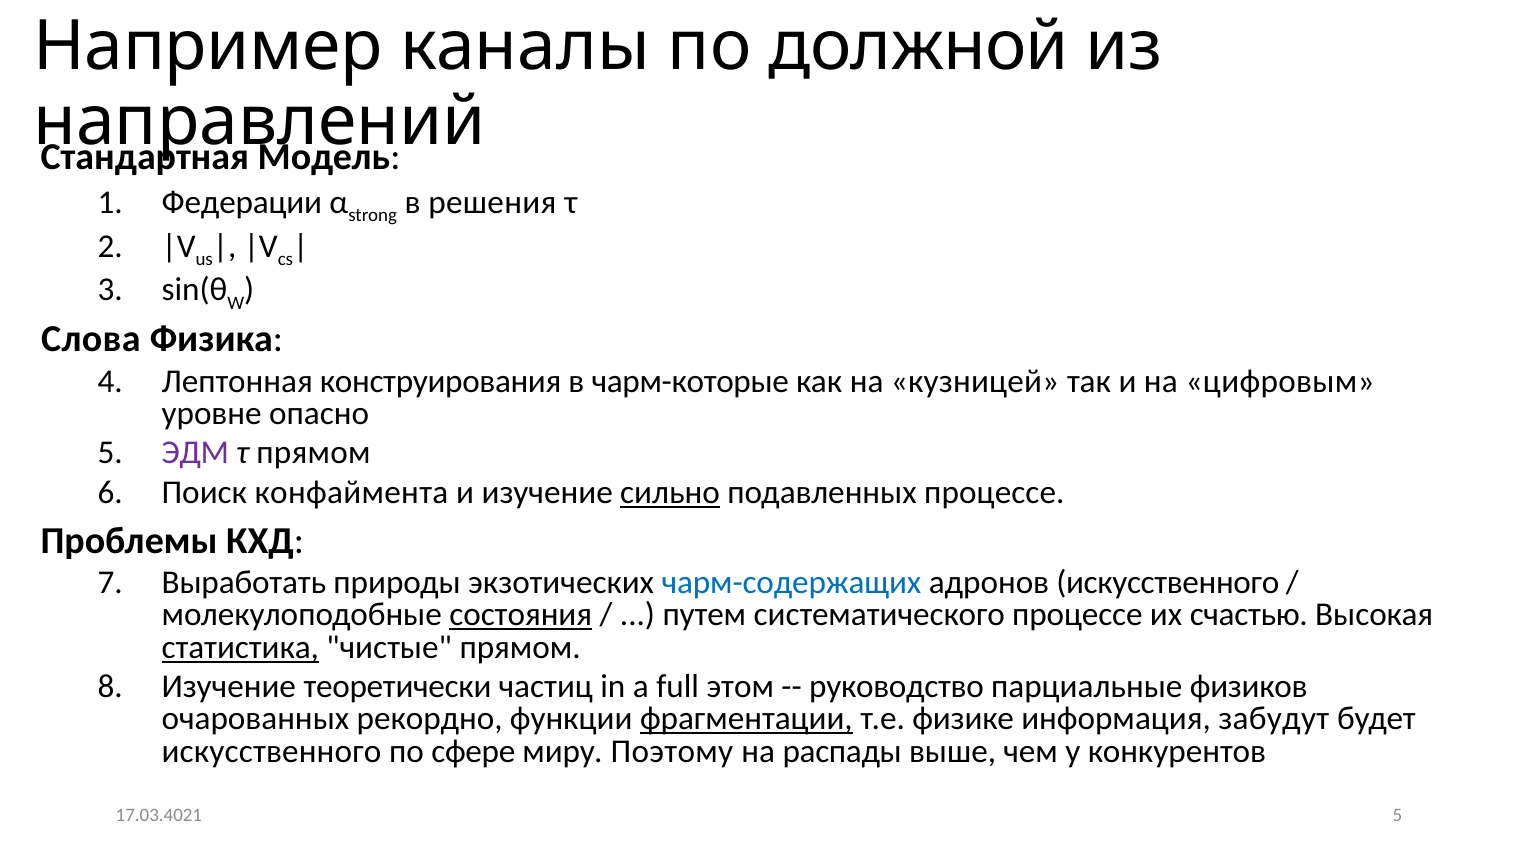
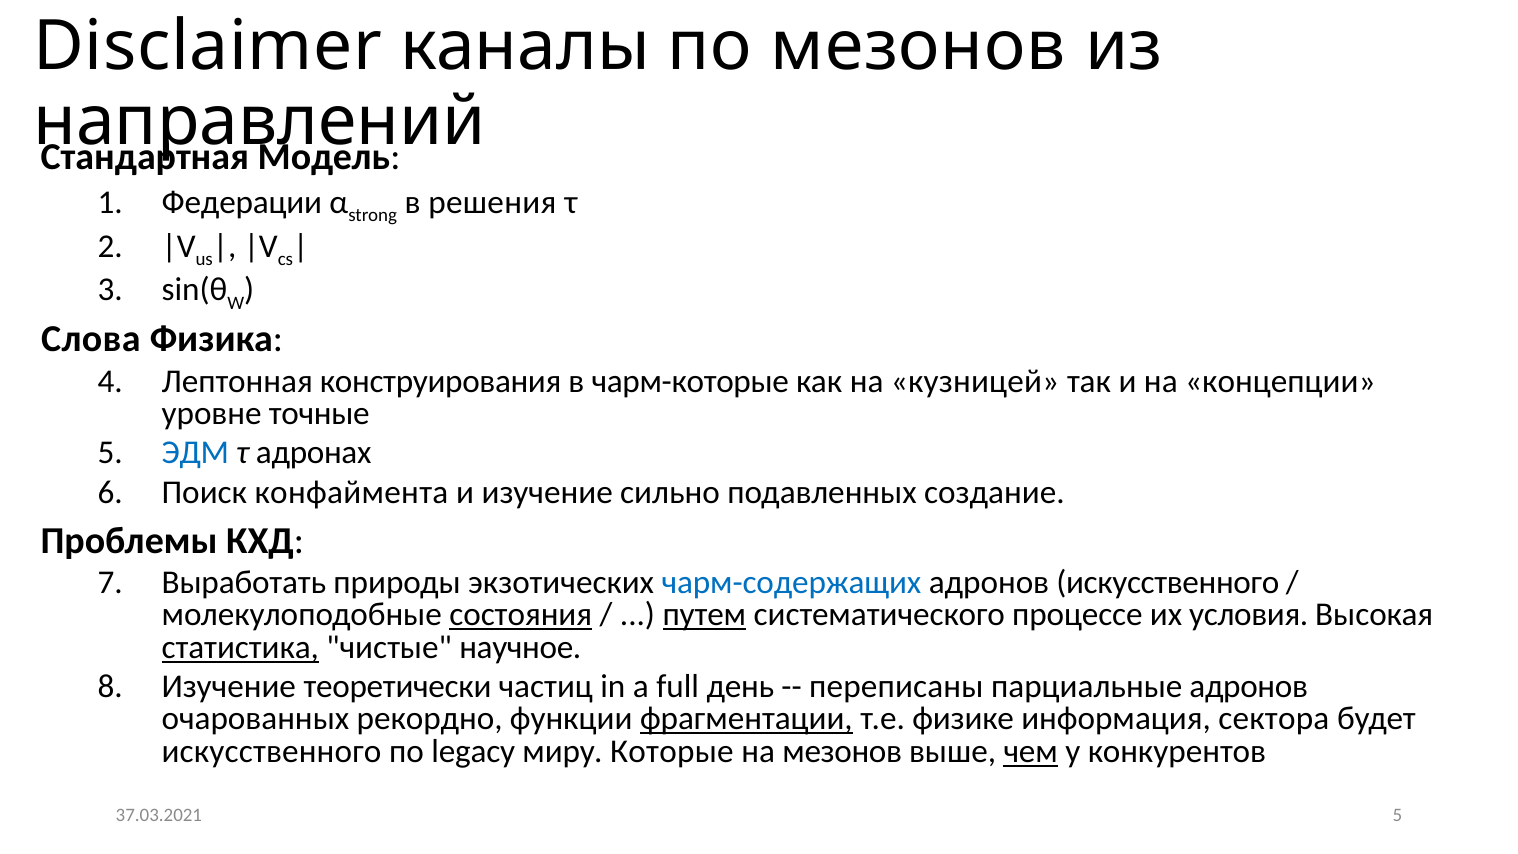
Например: Например -> Disclaimer
по должной: должной -> мезонов
цифровым: цифровым -> концепции
опасно: опасно -> точные
ЭДМ colour: purple -> blue
τ прямом: прямом -> адронах
сильно underline: present -> none
подавленных процессе: процессе -> создание
путем underline: none -> present
счастью: счастью -> условия
чистые прямом: прямом -> научное
этом: этом -> день
руководство: руководство -> переписаны
парциальные физиков: физиков -> адронов
забудут: забудут -> сектора
сфере: сфере -> legacy
Поэтому: Поэтому -> Которые
на распады: распады -> мезонов
чем underline: none -> present
17.03.4021: 17.03.4021 -> 37.03.2021
